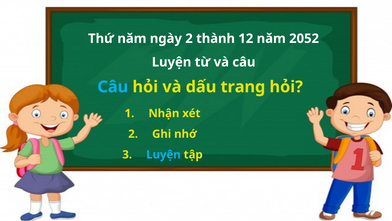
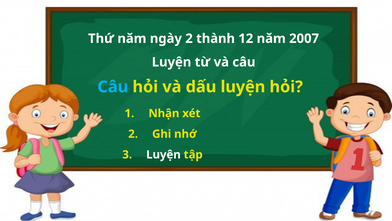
2052: 2052 -> 2007
dấu trang: trang -> luyện
Luyện at (163, 154) colour: light blue -> white
